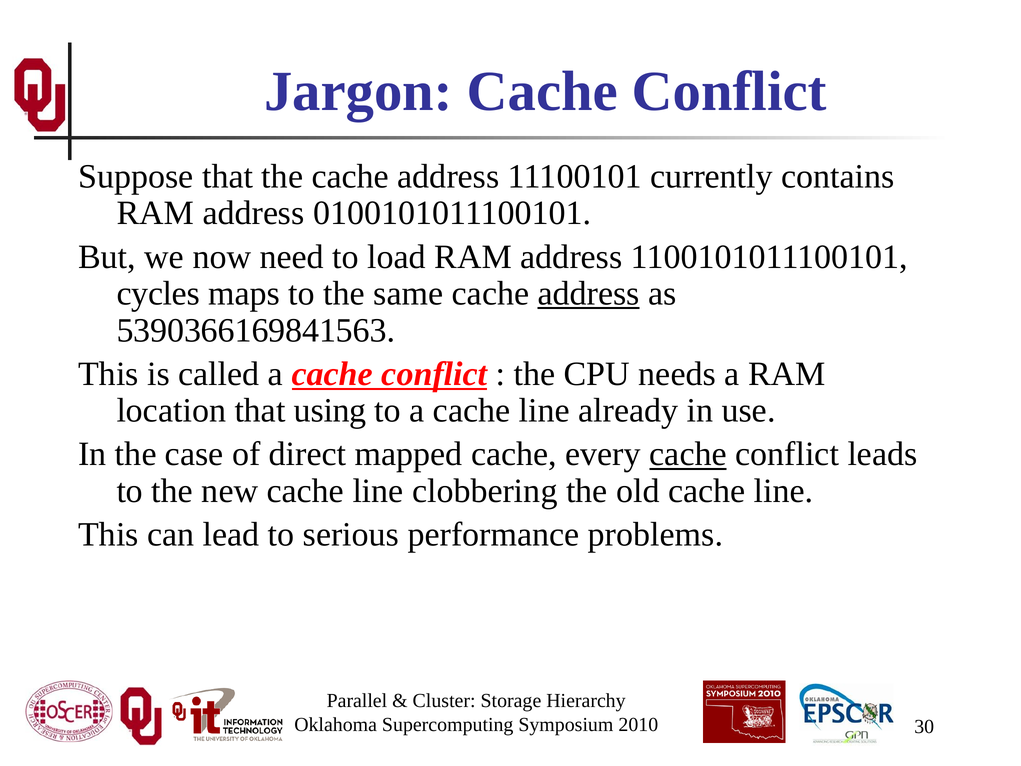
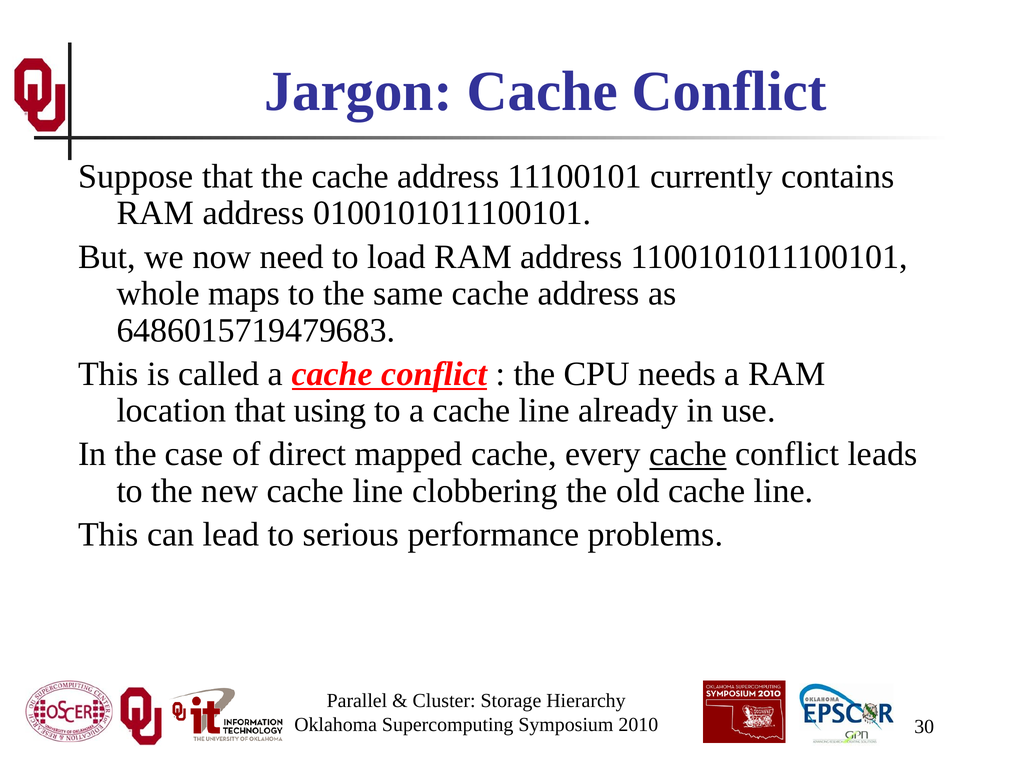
cycles: cycles -> whole
address at (589, 293) underline: present -> none
5390366169841563: 5390366169841563 -> 6486015719479683
